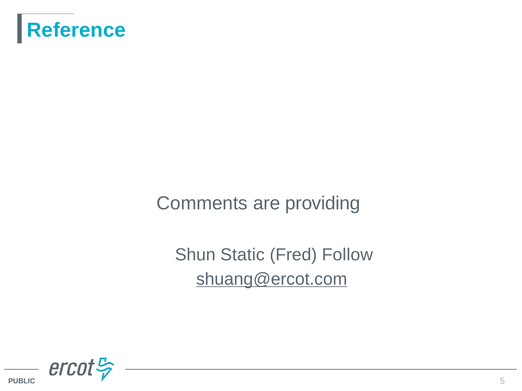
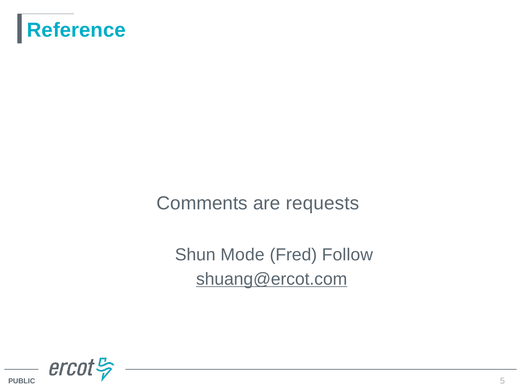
providing: providing -> requests
Static: Static -> Mode
